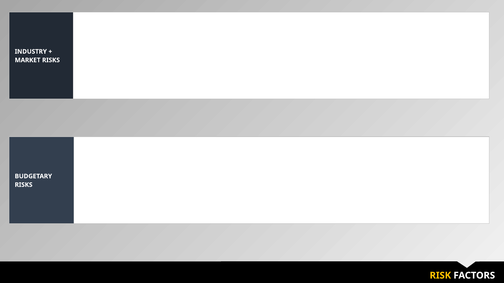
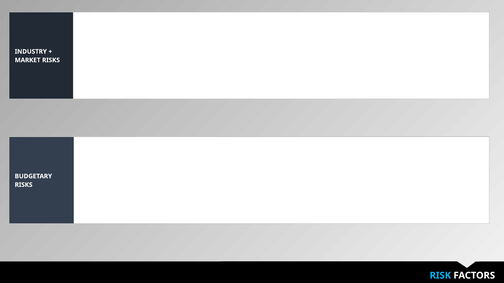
RISK colour: yellow -> light blue
